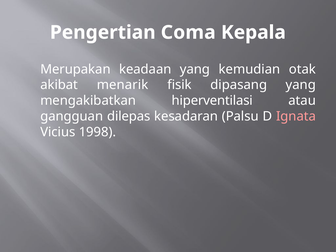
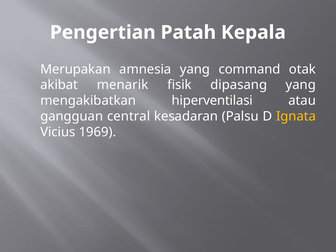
Coma: Coma -> Patah
keadaan: keadaan -> amnesia
kemudian: kemudian -> command
dilepas: dilepas -> central
Ignata colour: pink -> yellow
1998: 1998 -> 1969
